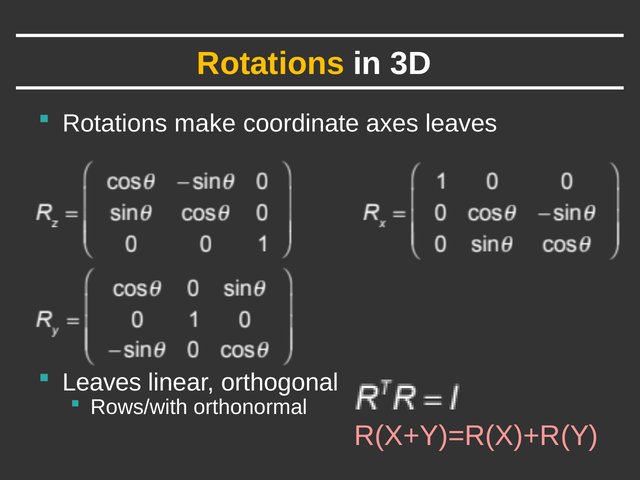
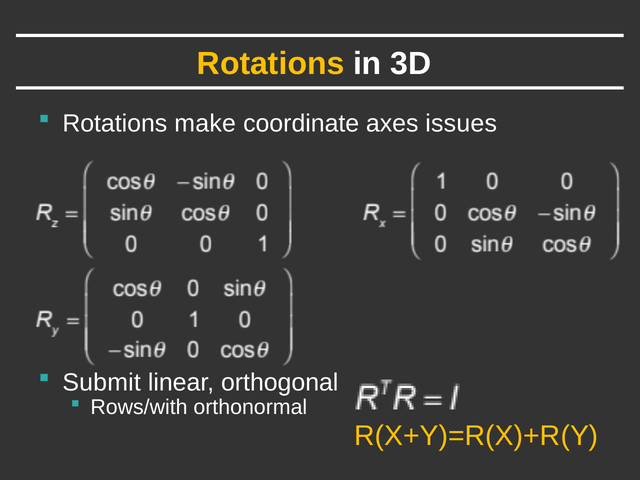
axes leaves: leaves -> issues
Leaves at (102, 382): Leaves -> Submit
R(X+Y)=R(X)+R(Y colour: pink -> yellow
